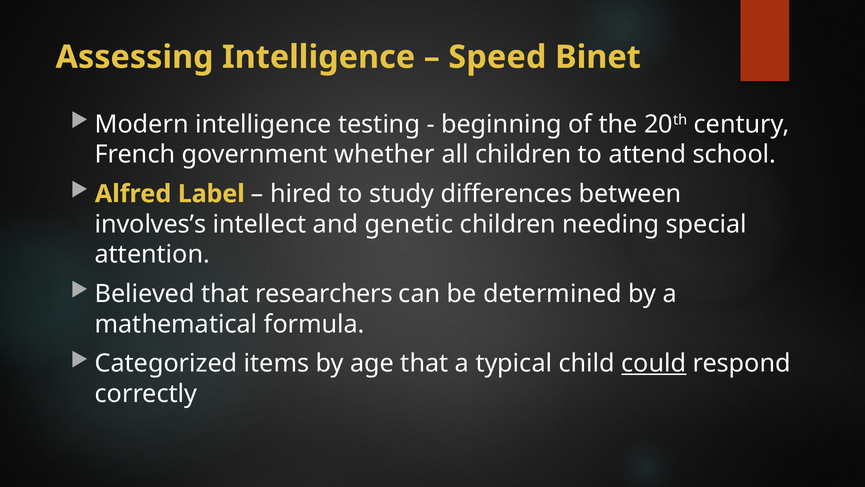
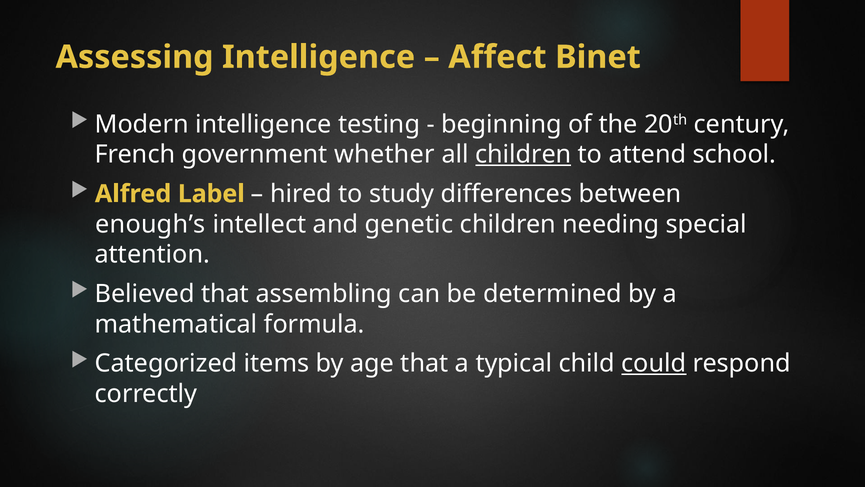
Speed: Speed -> Affect
children at (523, 154) underline: none -> present
involves’s: involves’s -> enough’s
researchers: researchers -> assembling
